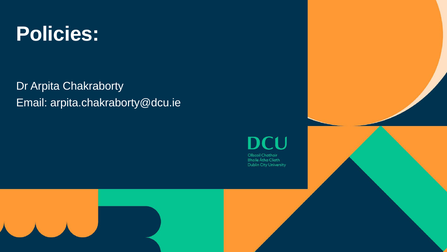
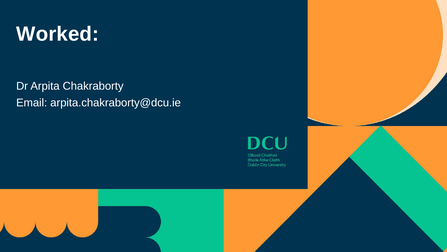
Policies: Policies -> Worked
